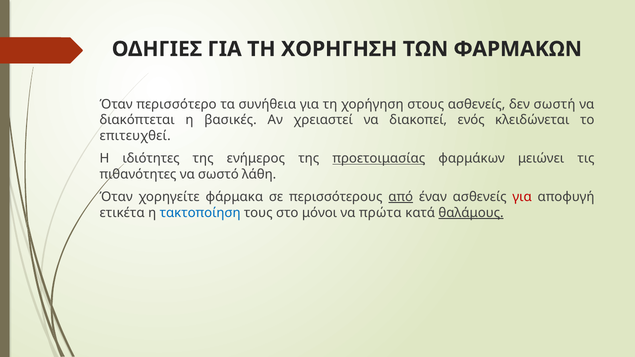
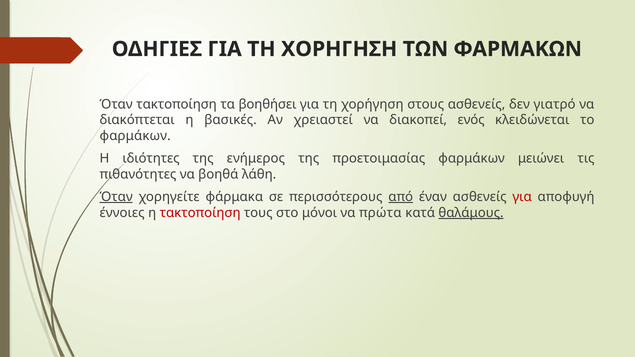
Όταν περισσότερο: περισσότερο -> τακτοποίηση
συνήθεια: συνήθεια -> βοηθήσει
σωστή: σωστή -> γιατρό
επιτευχθεί at (135, 136): επιτευχθεί -> φαρμάκων
προετοιμασίας underline: present -> none
σωστό: σωστό -> βοηθά
Όταν at (116, 197) underline: none -> present
ετικέτα: ετικέτα -> έννοιες
τακτοποίηση at (200, 213) colour: blue -> red
